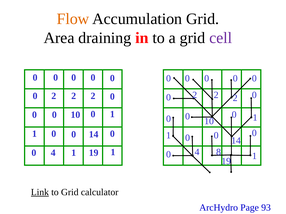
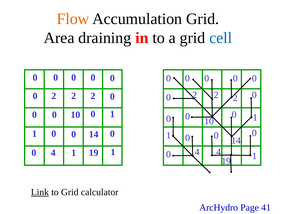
cell colour: purple -> blue
4 8: 8 -> 4
93: 93 -> 41
